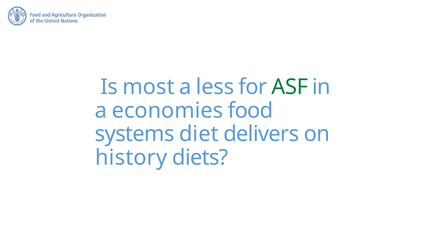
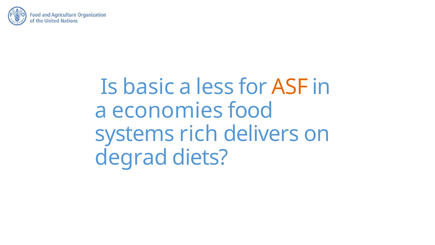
most: most -> basic
ASF colour: green -> orange
diet: diet -> rich
history: history -> degrad
